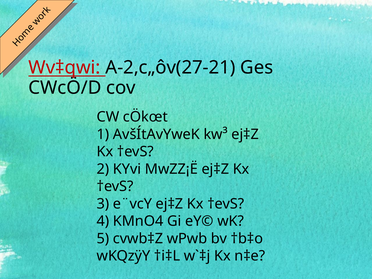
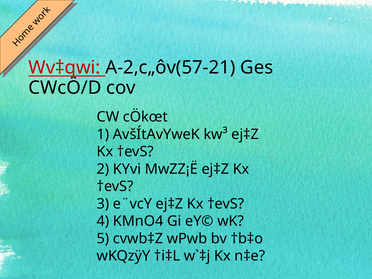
A-2,c„ôv(27-21: A-2,c„ôv(27-21 -> A-2,c„ôv(57-21
